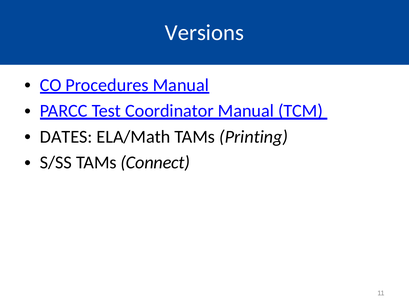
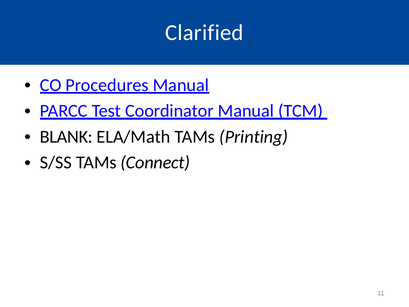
Versions: Versions -> Clarified
DATES: DATES -> BLANK
